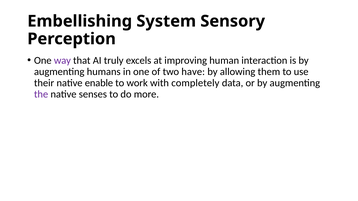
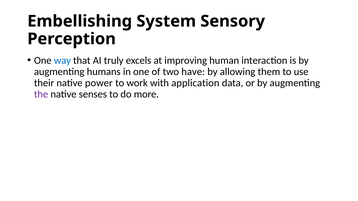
way colour: purple -> blue
enable: enable -> power
completely: completely -> application
